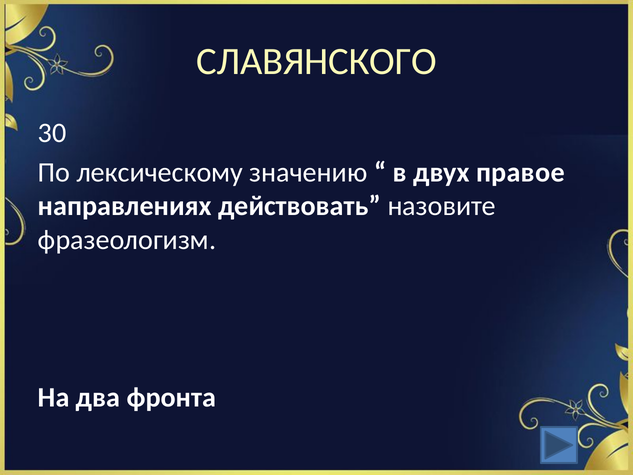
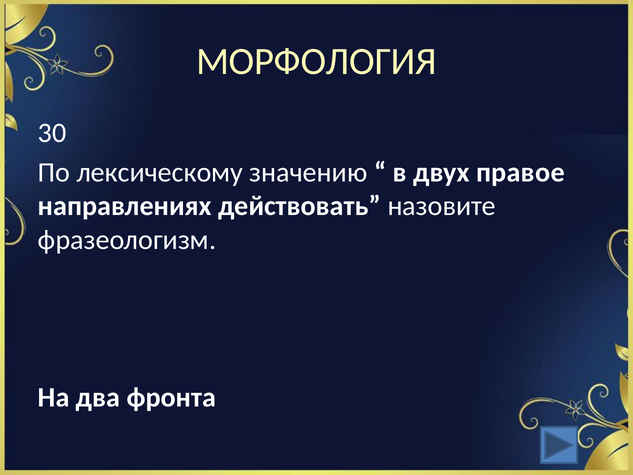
СЛАВЯНСКОГО: СЛАВЯНСКОГО -> МОРФОЛОГИЯ
